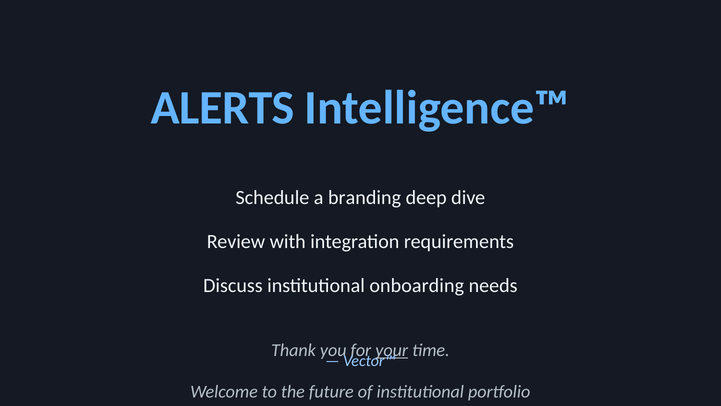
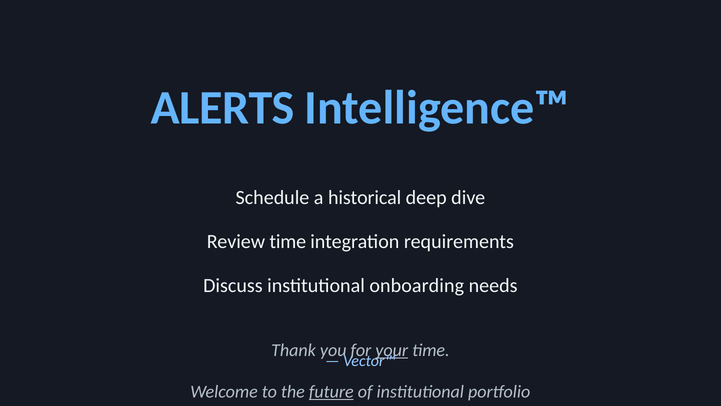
branding: branding -> historical
Review with: with -> time
future underline: none -> present
